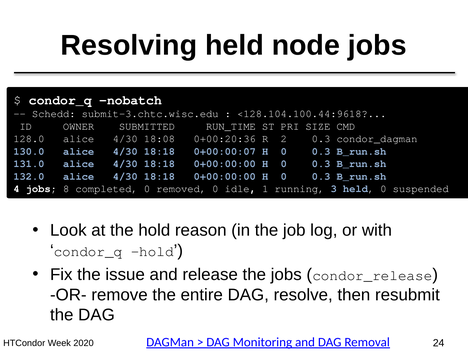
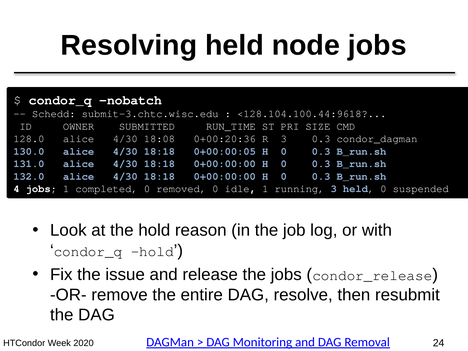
R 2: 2 -> 3
0+00:00:07: 0+00:00:07 -> 0+00:00:05
jobs 8: 8 -> 1
